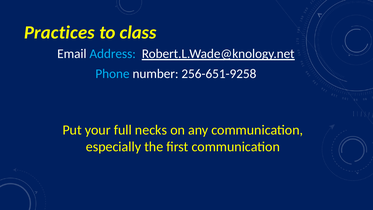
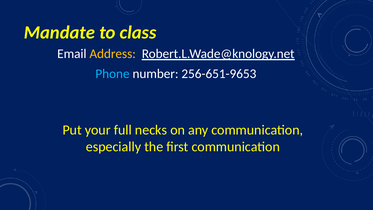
Practices: Practices -> Mandate
Address colour: light blue -> yellow
256-651-9258: 256-651-9258 -> 256-651-9653
